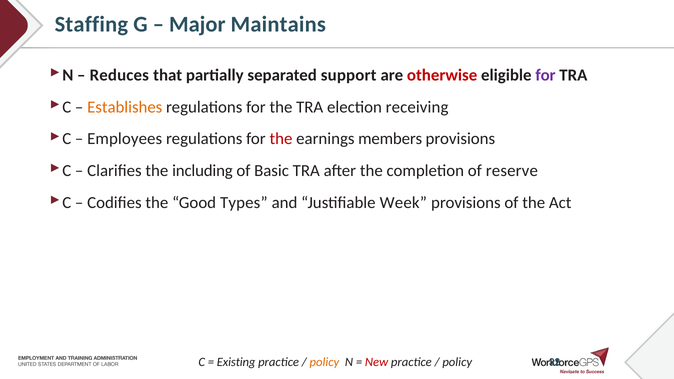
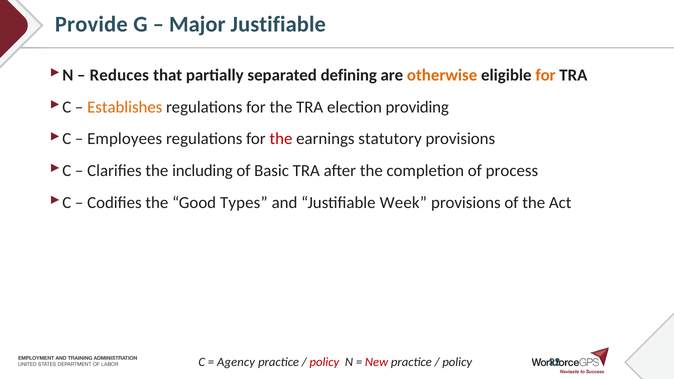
Staffing: Staffing -> Provide
Major Maintains: Maintains -> Justifiable
support: support -> defining
otherwise colour: red -> orange
for at (545, 75) colour: purple -> orange
receiving: receiving -> providing
members: members -> statutory
reserve: reserve -> process
Existing: Existing -> Agency
policy at (324, 362) colour: orange -> red
